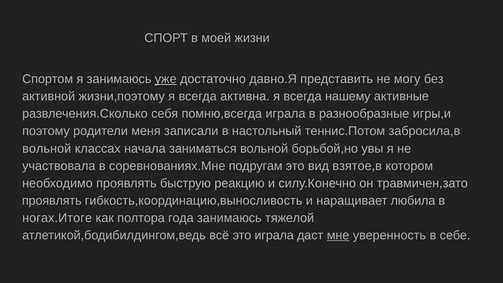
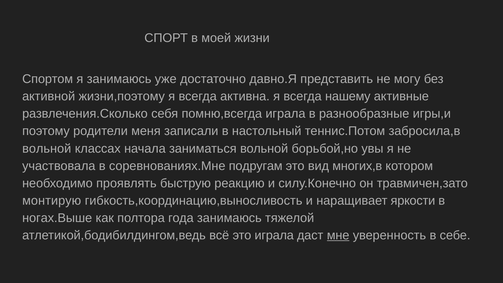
уже underline: present -> none
взятое,в: взятое,в -> многих,в
проявлять at (52, 201): проявлять -> монтирую
любила: любила -> яркости
ногах.Итоге: ногах.Итоге -> ногах.Выше
